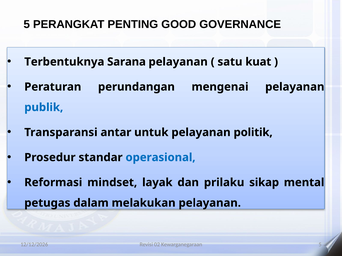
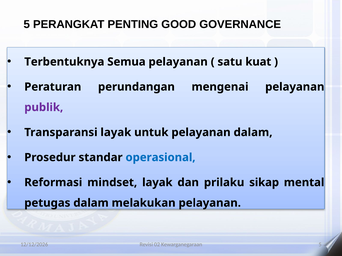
Sarana: Sarana -> Semua
publik colour: blue -> purple
Transparansi antar: antar -> layak
pelayanan politik: politik -> dalam
